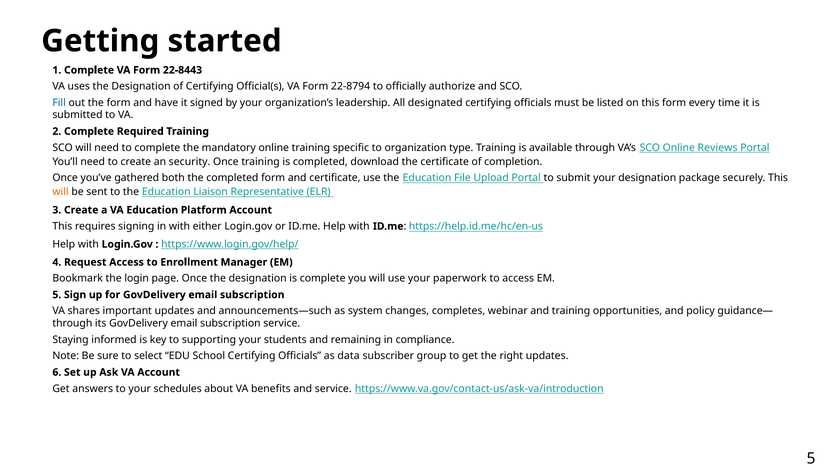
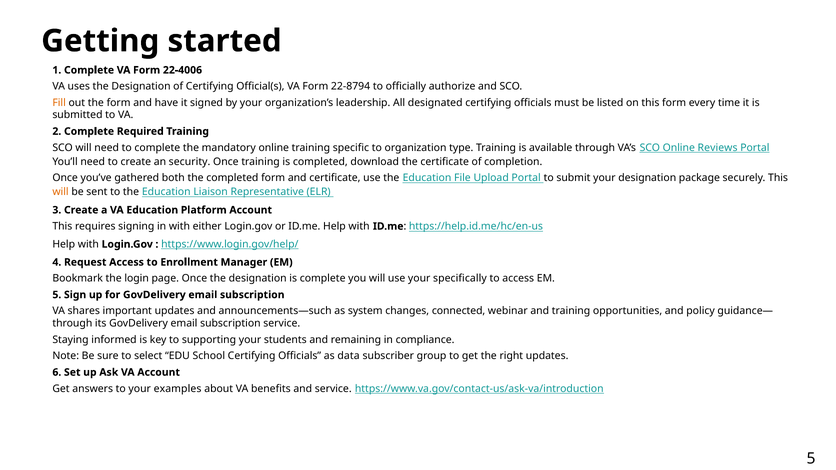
22-8443: 22-8443 -> 22-4006
Fill colour: blue -> orange
paperwork: paperwork -> specifically
completes: completes -> connected
schedules: schedules -> examples
